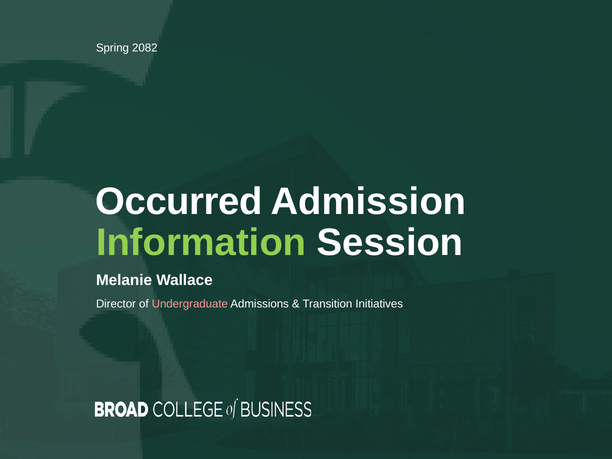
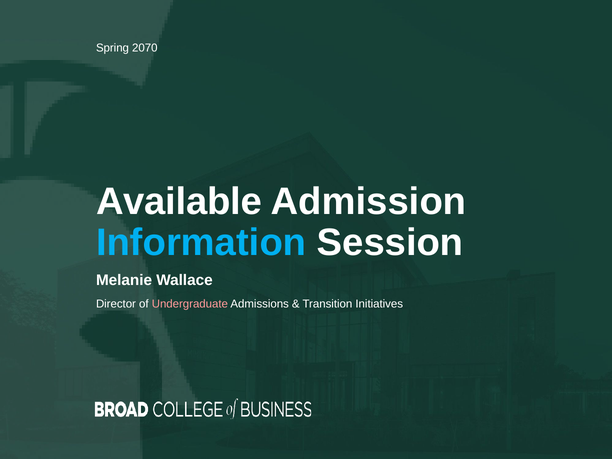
2082: 2082 -> 2070
Occurred: Occurred -> Available
Information colour: light green -> light blue
